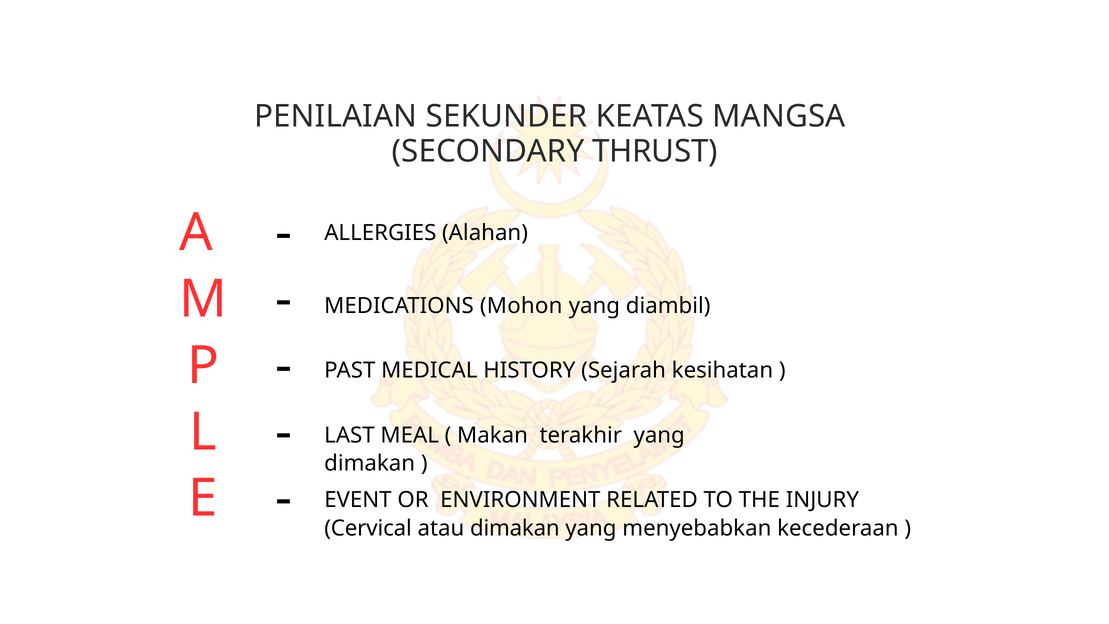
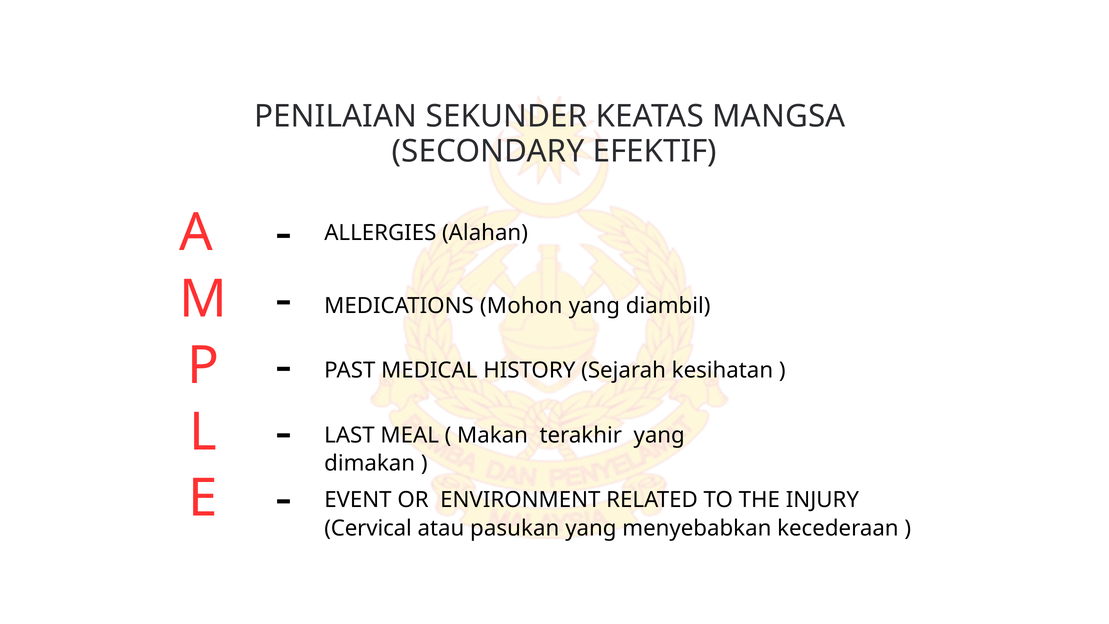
THRUST: THRUST -> EFEKTIF
atau dimakan: dimakan -> pasukan
